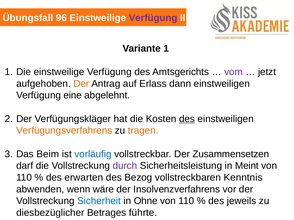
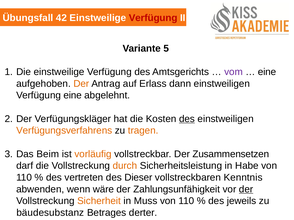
96: 96 -> 42
Verfügung at (153, 18) colour: purple -> red
Variante 1: 1 -> 5
jetzt at (267, 72): jetzt -> eine
vorläufig colour: blue -> orange
durch colour: purple -> orange
Meint: Meint -> Habe
erwarten: erwarten -> vertreten
Bezog: Bezog -> Dieser
Insolvenzverfahrens: Insolvenzverfahrens -> Zahlungsunfähigkeit
der at (246, 190) underline: none -> present
Sicherheit colour: blue -> orange
Ohne: Ohne -> Muss
diesbezüglicher: diesbezüglicher -> bäudesubstanz
führte: führte -> derter
